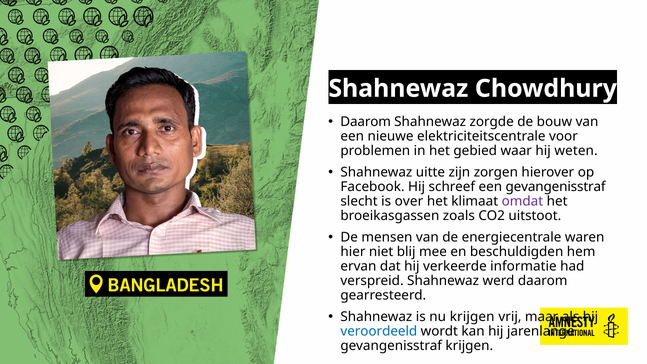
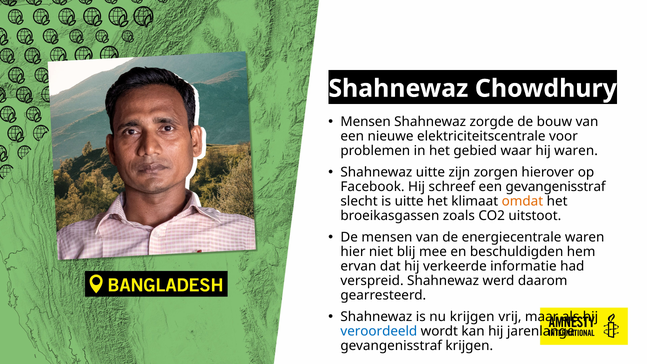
Daarom at (366, 122): Daarom -> Mensen
hij weten: weten -> waren
is over: over -> uitte
omdat colour: purple -> orange
